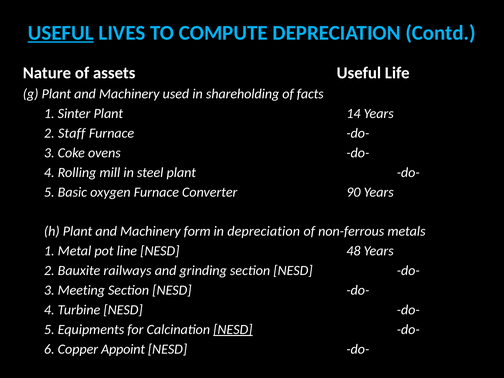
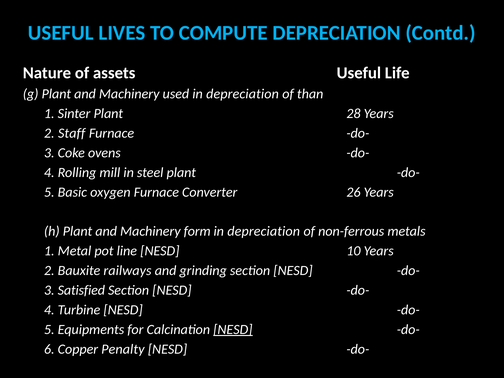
USEFUL at (61, 33) underline: present -> none
used in shareholding: shareholding -> depreciation
facts: facts -> than
14: 14 -> 28
90: 90 -> 26
48: 48 -> 10
Meeting: Meeting -> Satisfied
Appoint: Appoint -> Penalty
